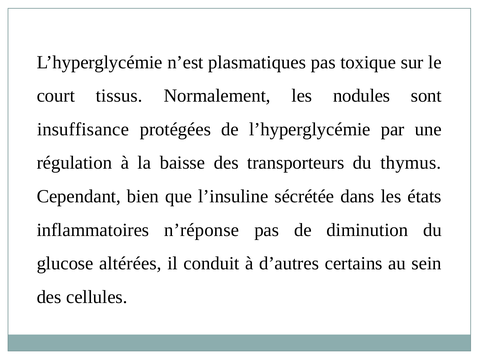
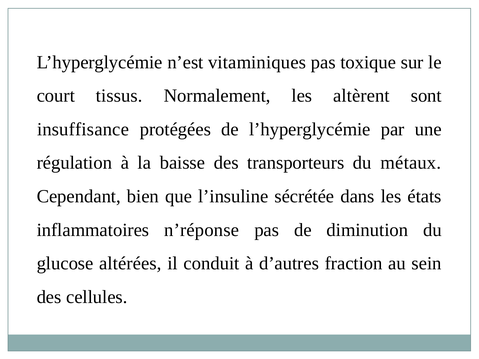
plasmatiques: plasmatiques -> vitaminiques
nodules: nodules -> altèrent
thymus: thymus -> métaux
certains: certains -> fraction
